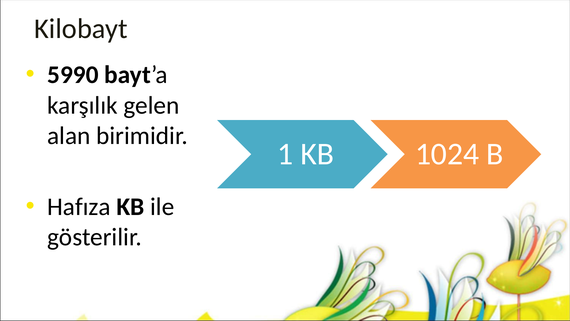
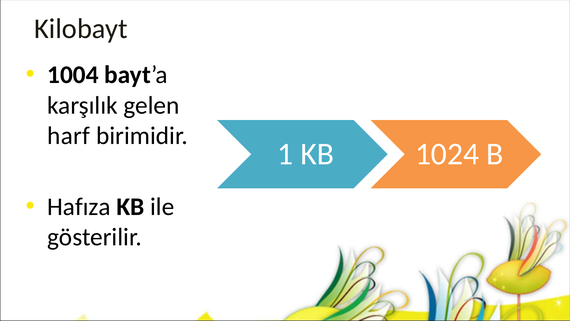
5990: 5990 -> 1004
alan: alan -> harf
